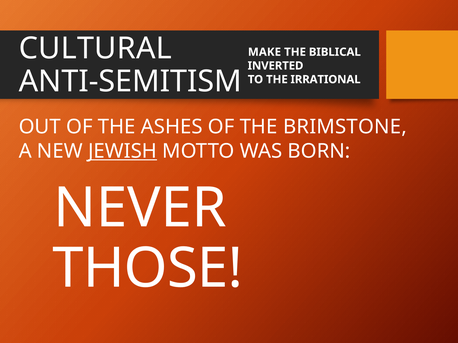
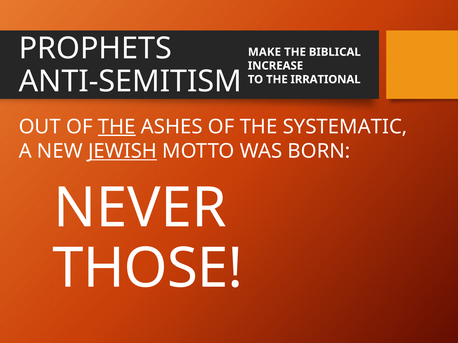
CULTURAL: CULTURAL -> PROPHETS
INVERTED: INVERTED -> INCREASE
THE at (117, 127) underline: none -> present
BRIMSTONE: BRIMSTONE -> SYSTEMATIC
